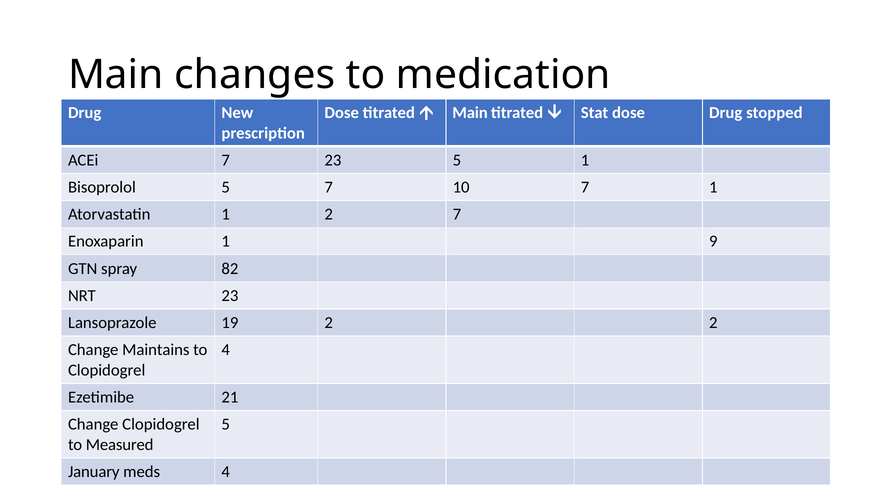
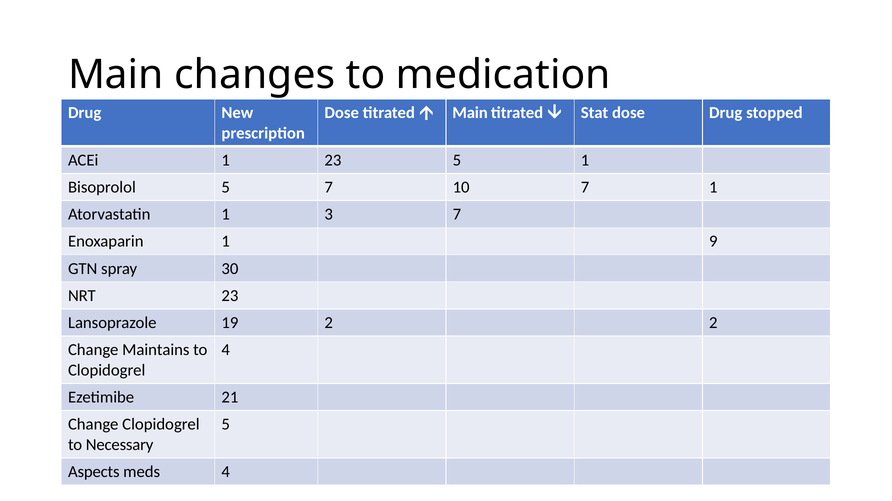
ACEi 7: 7 -> 1
1 2: 2 -> 3
82: 82 -> 30
Measured: Measured -> Necessary
January: January -> Aspects
